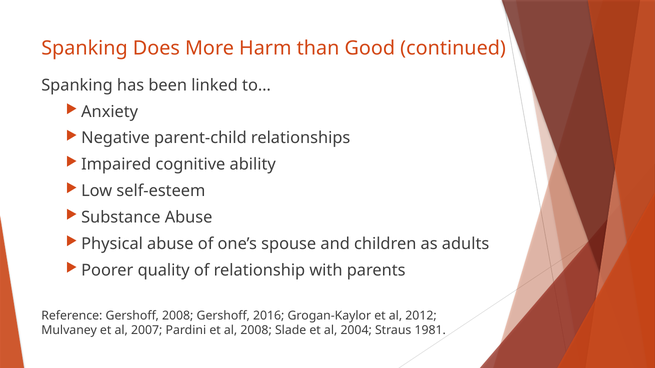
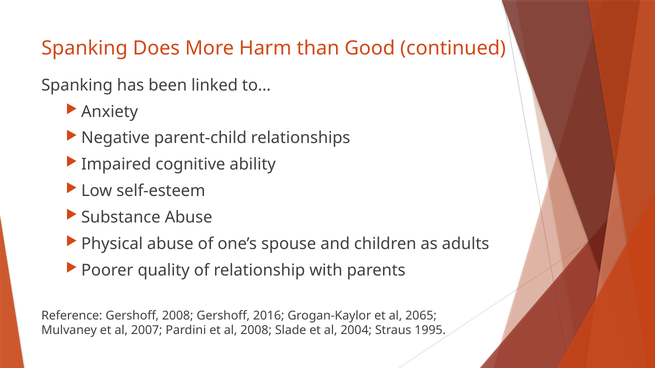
2012: 2012 -> 2065
1981: 1981 -> 1995
